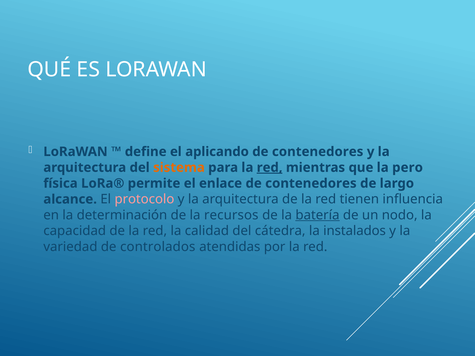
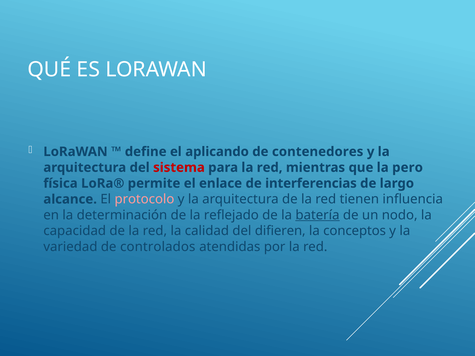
sistema colour: orange -> red
red at (270, 168) underline: present -> none
enlace de contenedores: contenedores -> interferencias
recursos: recursos -> reflejado
cátedra: cátedra -> difieren
instalados: instalados -> conceptos
